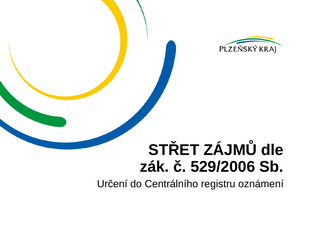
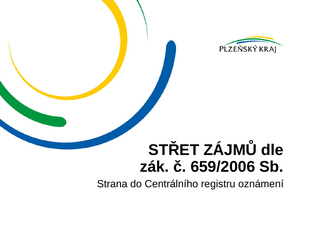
529/2006: 529/2006 -> 659/2006
Určení: Určení -> Strana
